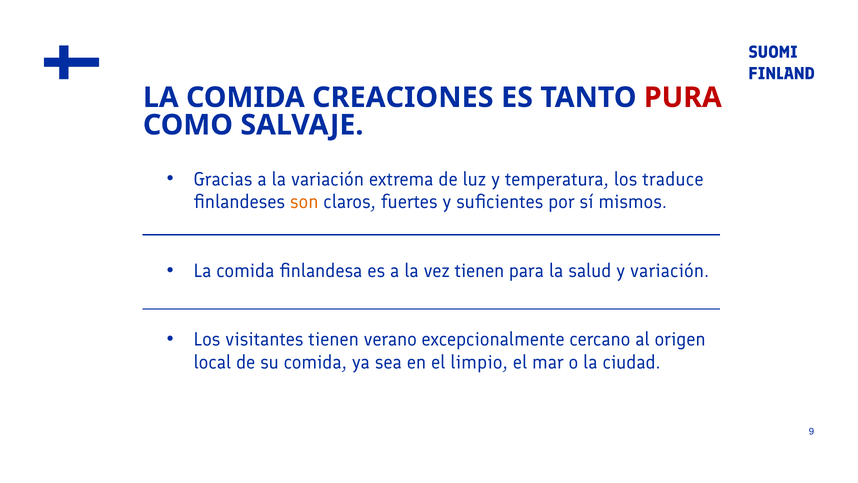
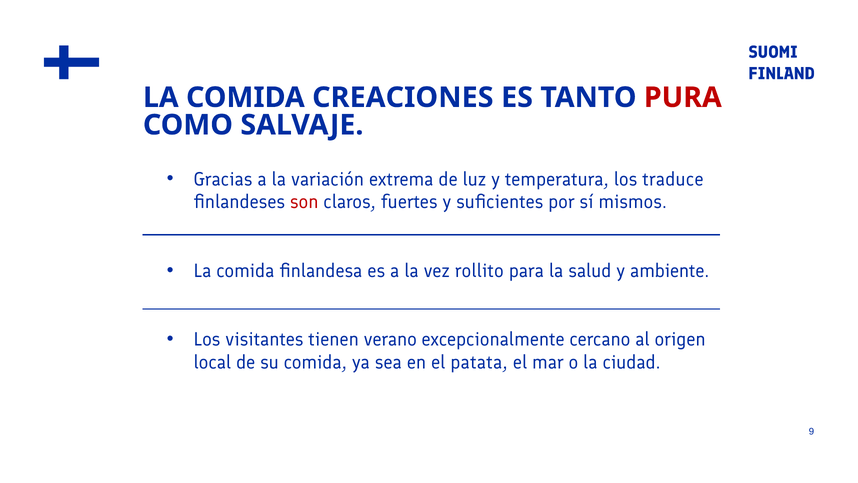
son colour: orange -> red
vez tienen: tienen -> rollito
y variación: variación -> ambiente
limpio: limpio -> patata
